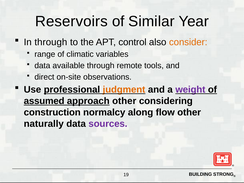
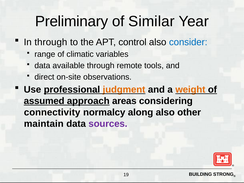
Reservoirs: Reservoirs -> Preliminary
consider colour: orange -> blue
weight colour: purple -> orange
approach other: other -> areas
construction: construction -> connectivity
along flow: flow -> also
naturally: naturally -> maintain
